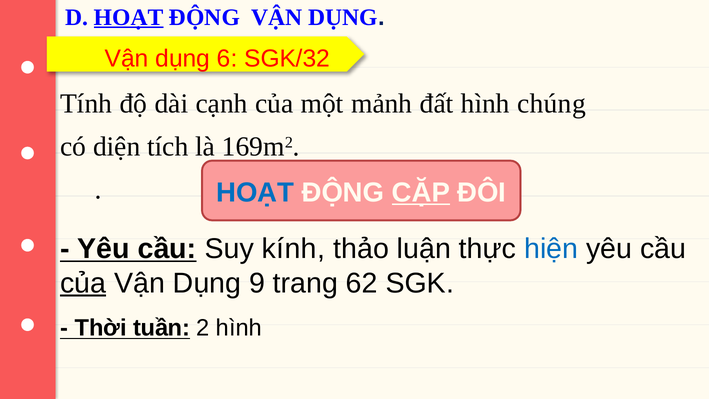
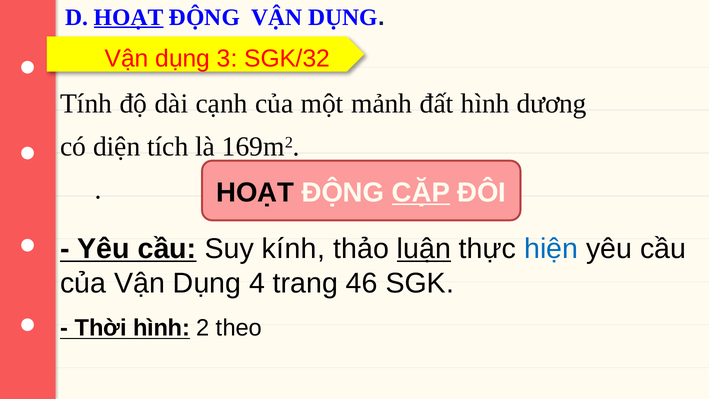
6: 6 -> 3
chúng: chúng -> dương
HOẠT at (255, 192) colour: blue -> black
luận underline: none -> present
của at (83, 283) underline: present -> none
9: 9 -> 4
62: 62 -> 46
Thời tuần: tuần -> hình
2 hình: hình -> theo
